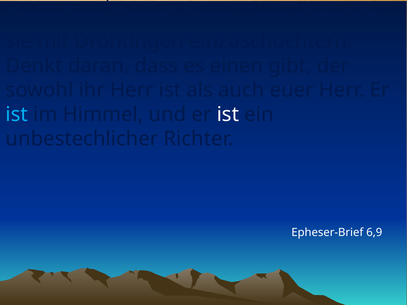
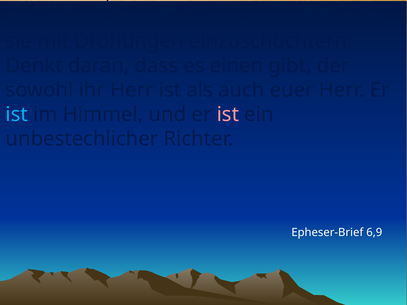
ist at (228, 115) colour: white -> pink
